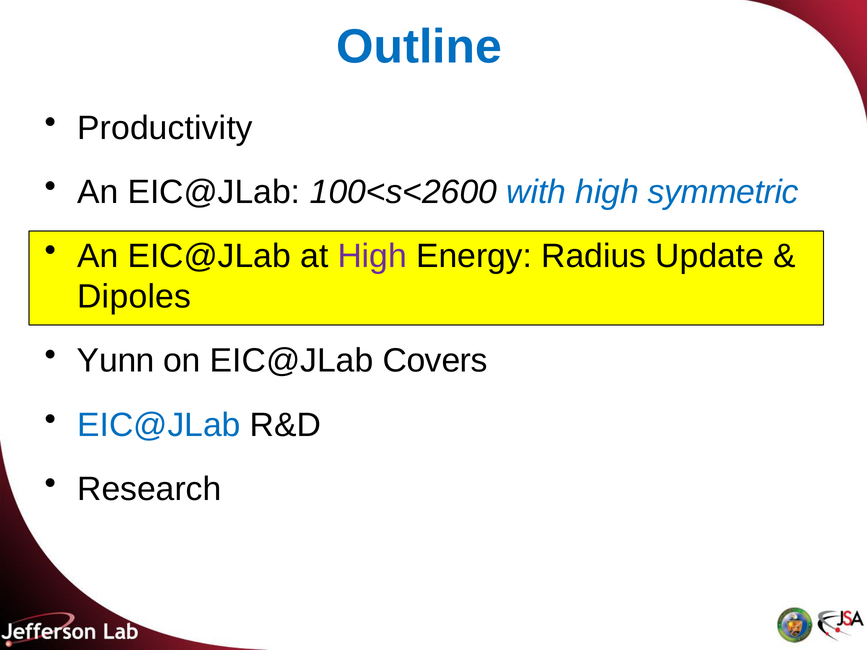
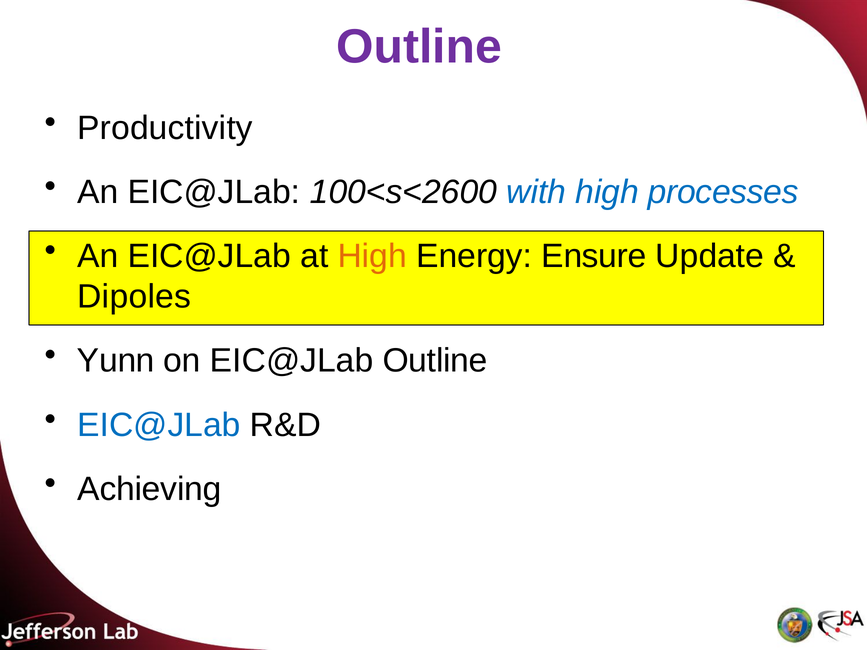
Outline at (419, 47) colour: blue -> purple
symmetric: symmetric -> processes
High at (372, 256) colour: purple -> orange
Radius: Radius -> Ensure
EIC@JLab Covers: Covers -> Outline
Research: Research -> Achieving
